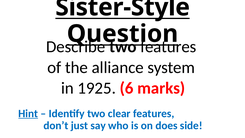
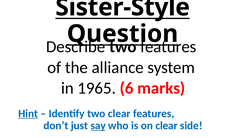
1925: 1925 -> 1965
say underline: none -> present
on does: does -> clear
